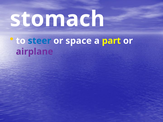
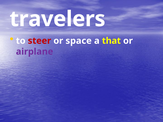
stomach: stomach -> travelers
steer colour: blue -> red
part: part -> that
